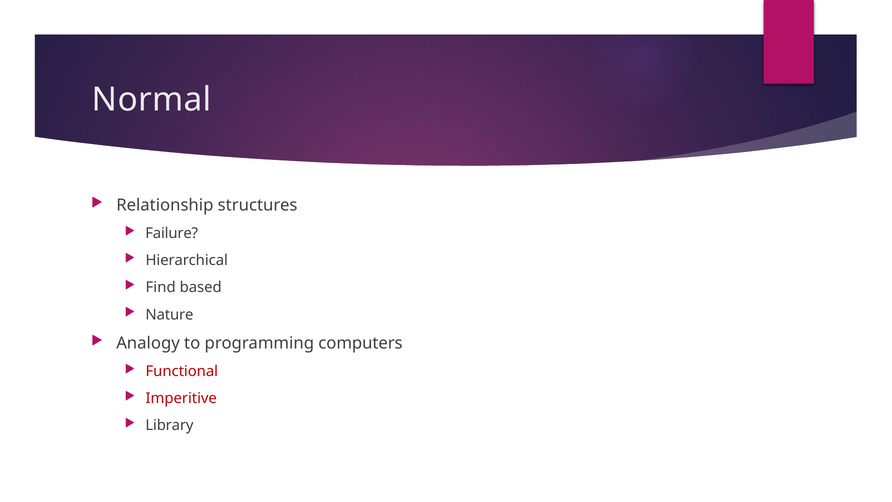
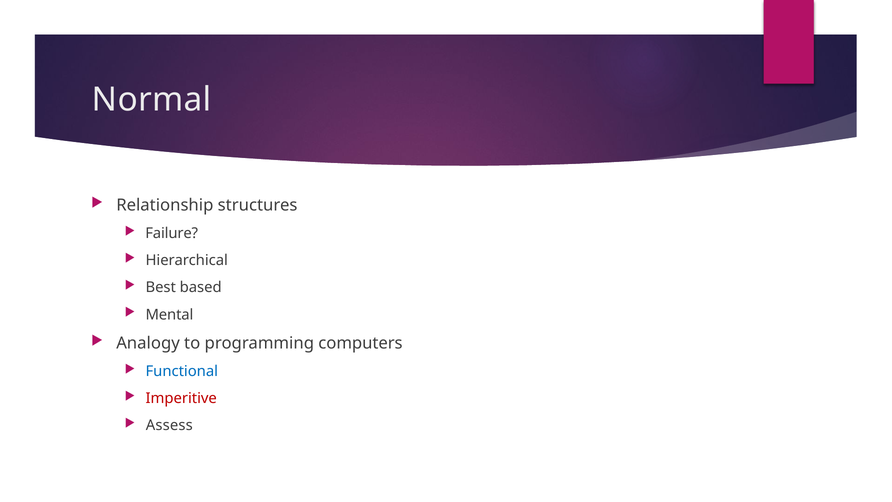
Find: Find -> Best
Nature: Nature -> Mental
Functional colour: red -> blue
Library: Library -> Assess
